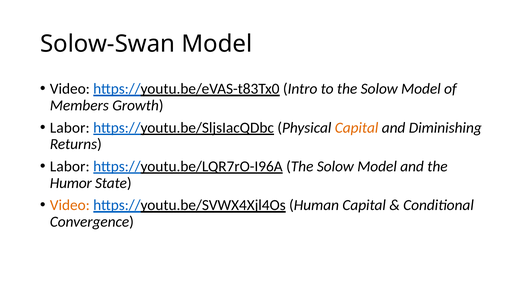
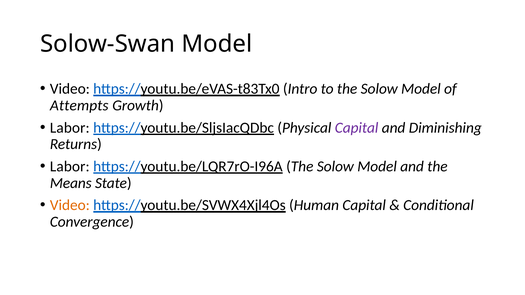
Members: Members -> Attempts
Capital at (357, 128) colour: orange -> purple
Humor: Humor -> Means
